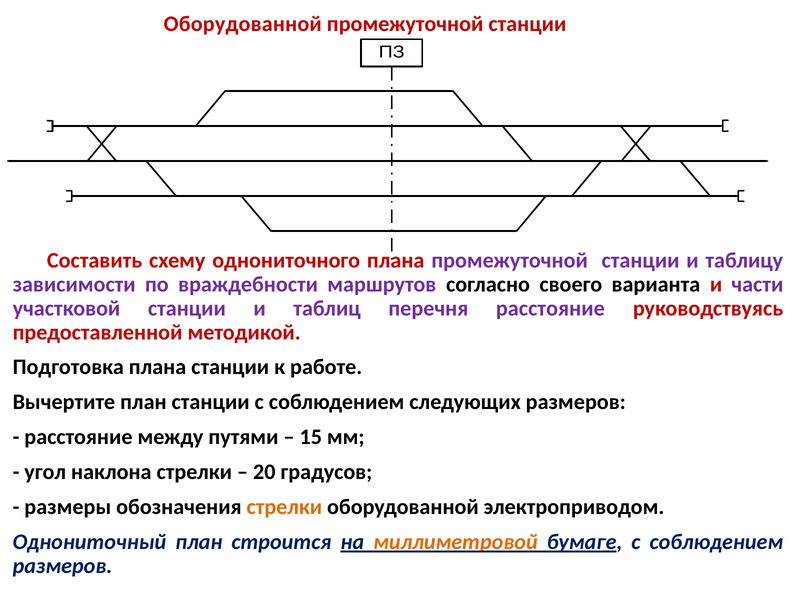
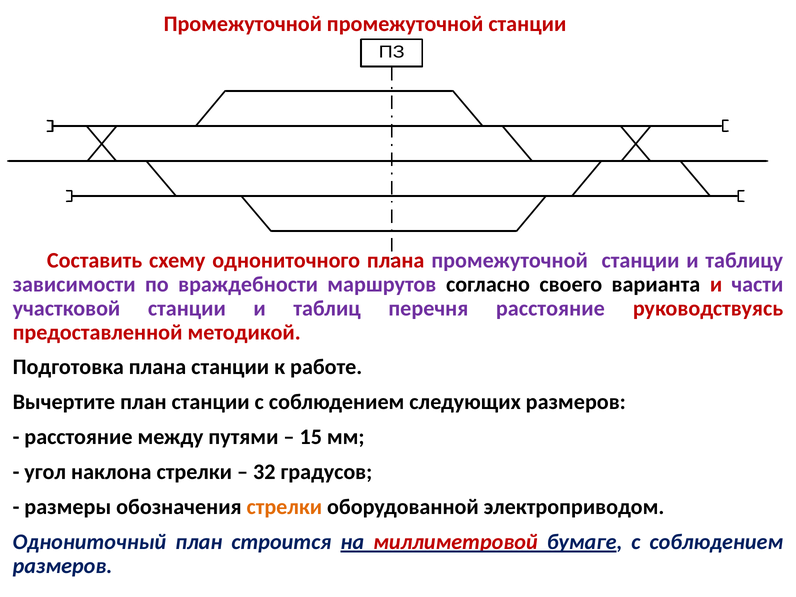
Оборудованной at (243, 24): Оборудованной -> Промежуточной
20: 20 -> 32
миллиметровой colour: orange -> red
